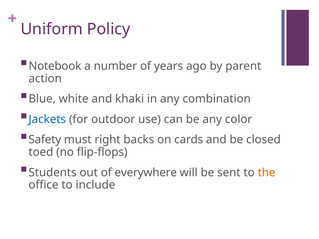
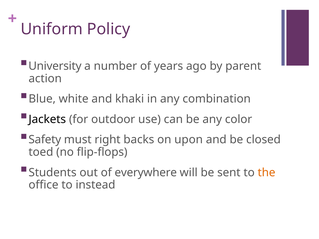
Notebook: Notebook -> University
Jackets colour: blue -> black
cards: cards -> upon
include: include -> instead
